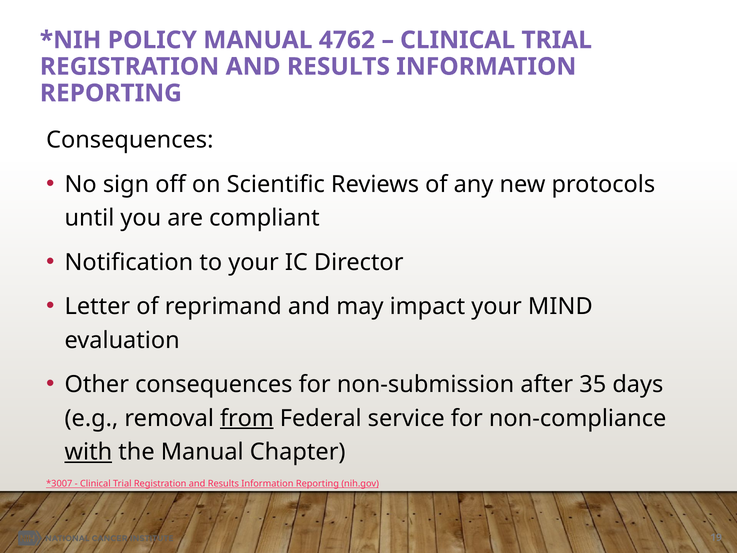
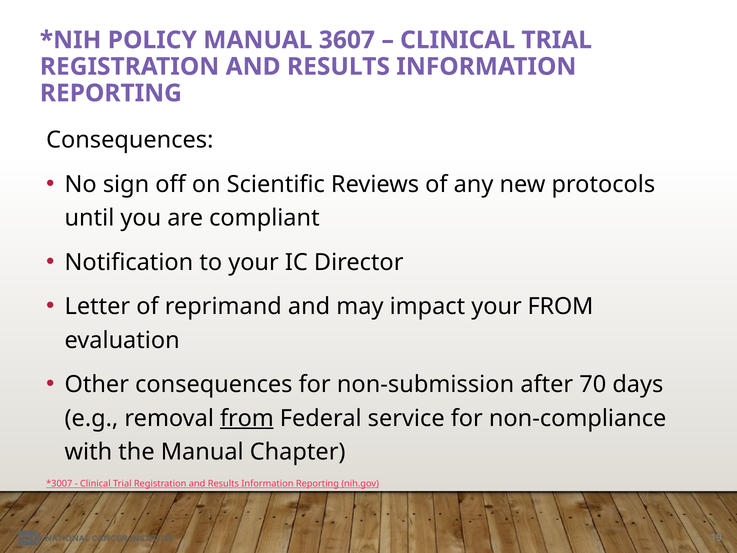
4762: 4762 -> 3607
your MIND: MIND -> FROM
35: 35 -> 70
with underline: present -> none
